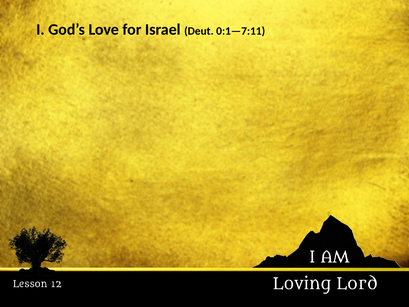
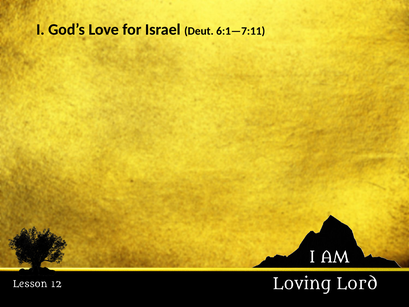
0:1—7:11: 0:1—7:11 -> 6:1—7:11
